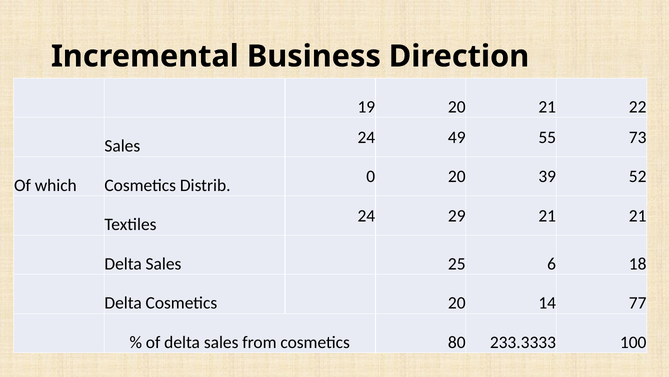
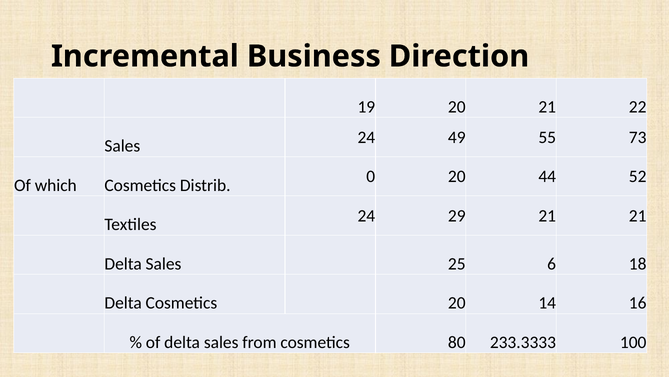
39: 39 -> 44
77: 77 -> 16
